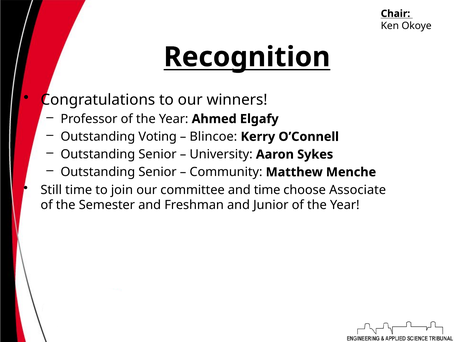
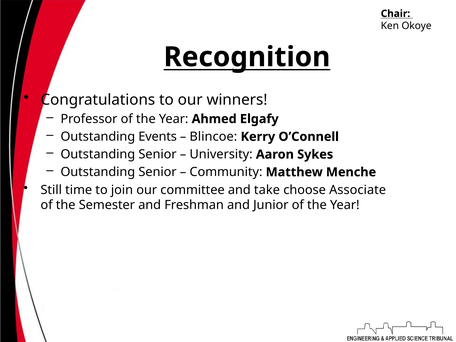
Voting: Voting -> Events
and time: time -> take
